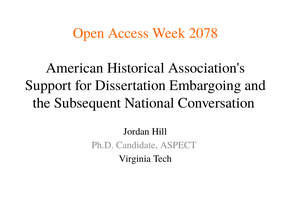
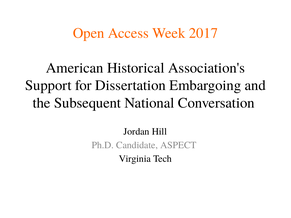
2078: 2078 -> 2017
